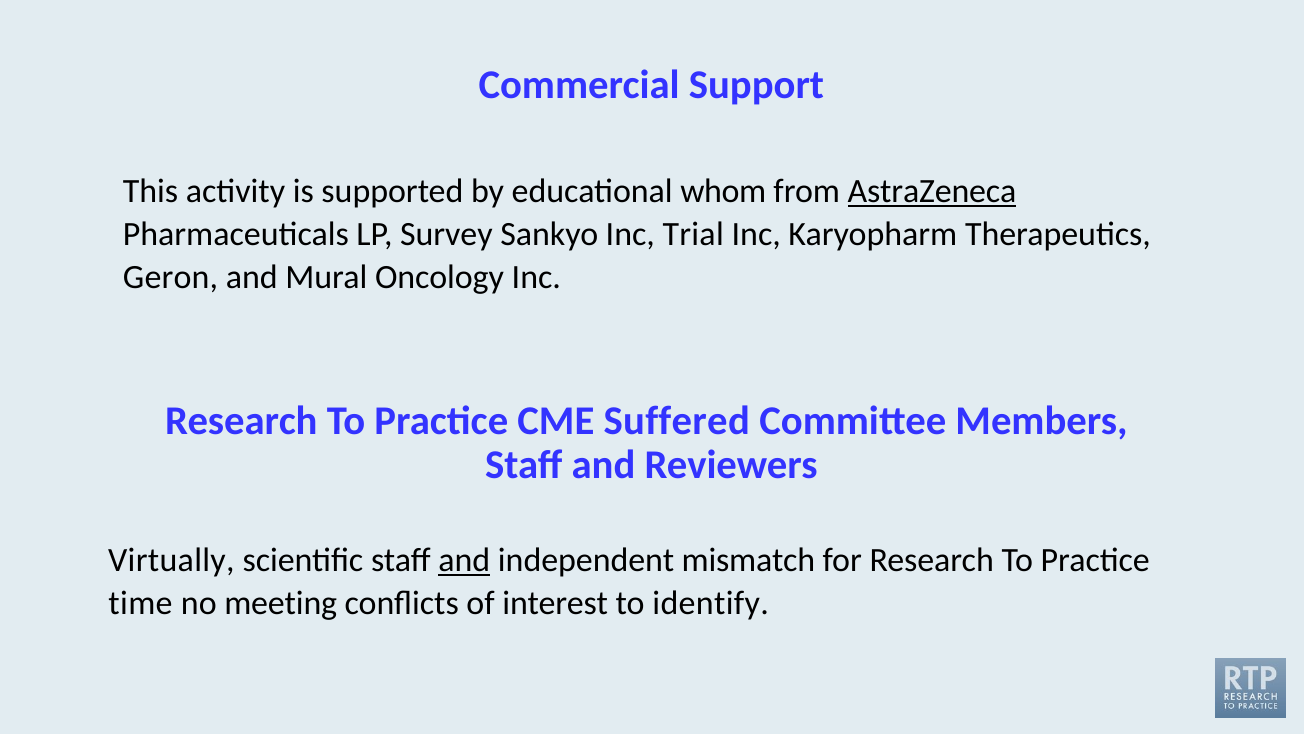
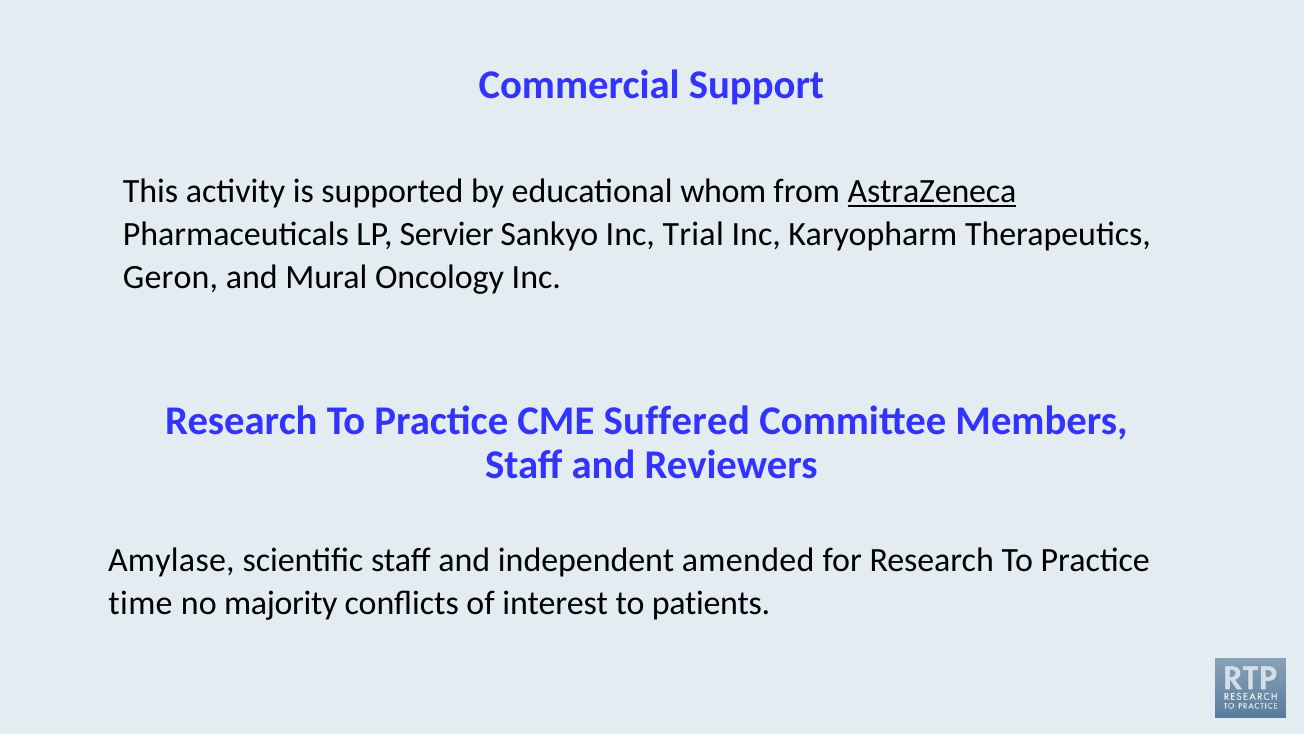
Survey: Survey -> Servier
Virtually: Virtually -> Amylase
and at (464, 560) underline: present -> none
mismatch: mismatch -> amended
meeting: meeting -> majority
identify: identify -> patients
